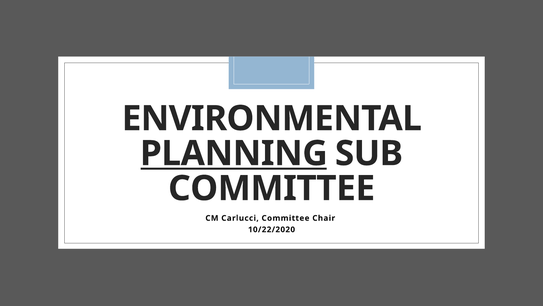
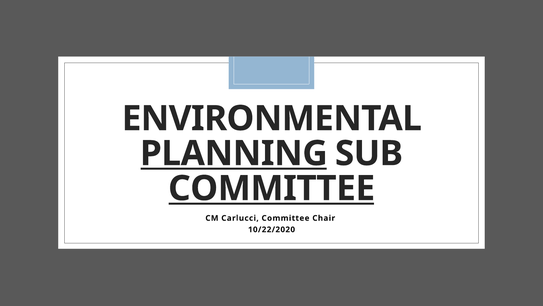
COMMITTEE at (272, 188) underline: none -> present
